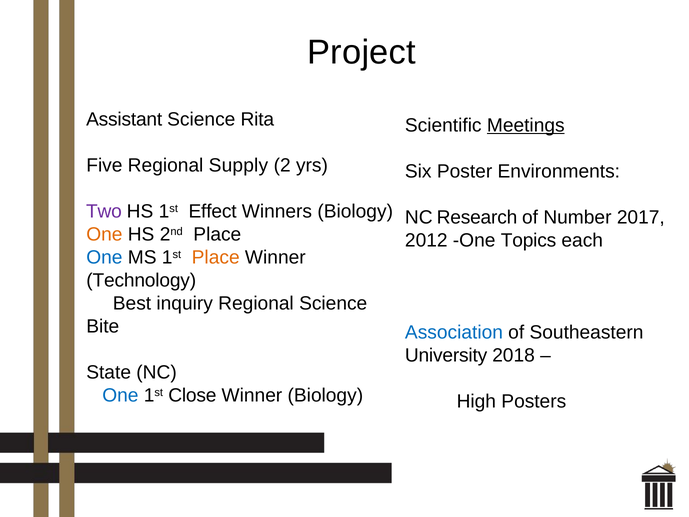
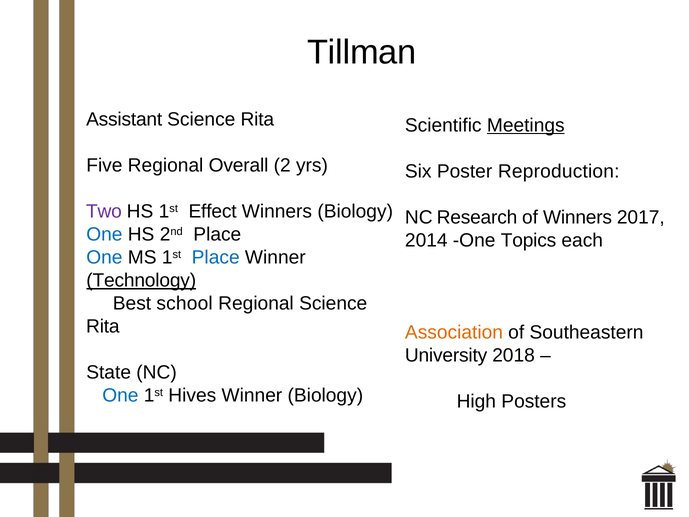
Project: Project -> Tillman
Supply: Supply -> Overall
Environments: Environments -> Reproduction
of Number: Number -> Winners
One at (104, 234) colour: orange -> blue
2012: 2012 -> 2014
Place at (216, 257) colour: orange -> blue
Technology underline: none -> present
inquiry: inquiry -> school
Bite at (103, 326): Bite -> Rita
Association colour: blue -> orange
Close: Close -> Hives
